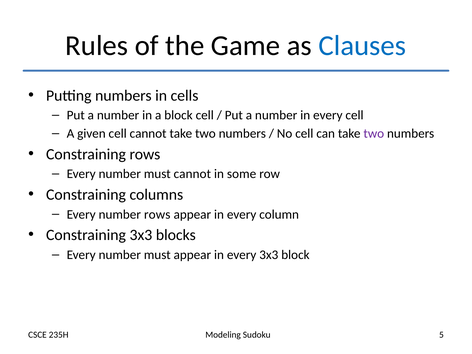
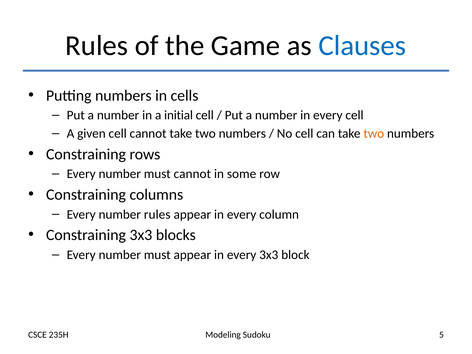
a block: block -> initial
two at (374, 134) colour: purple -> orange
number rows: rows -> rules
